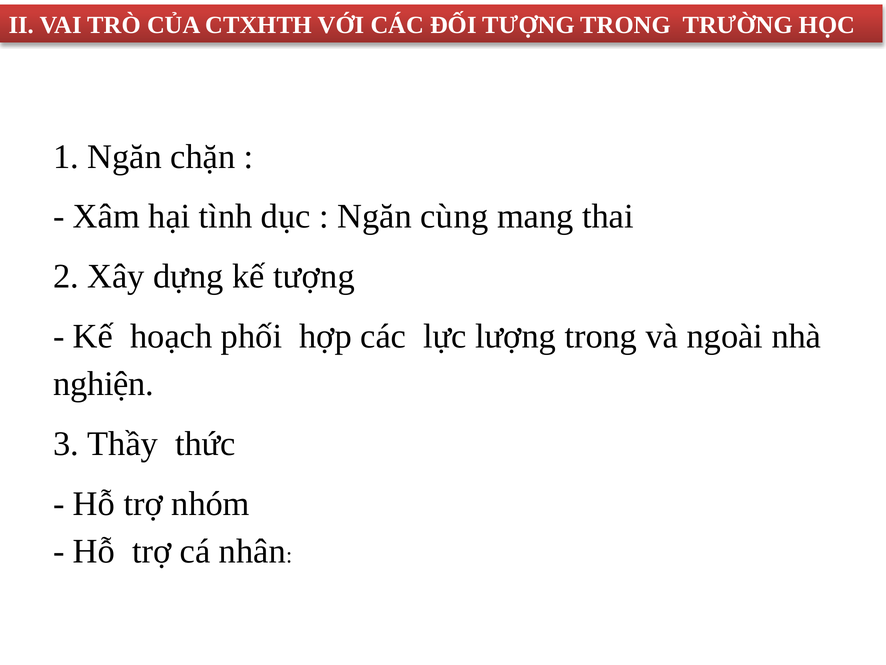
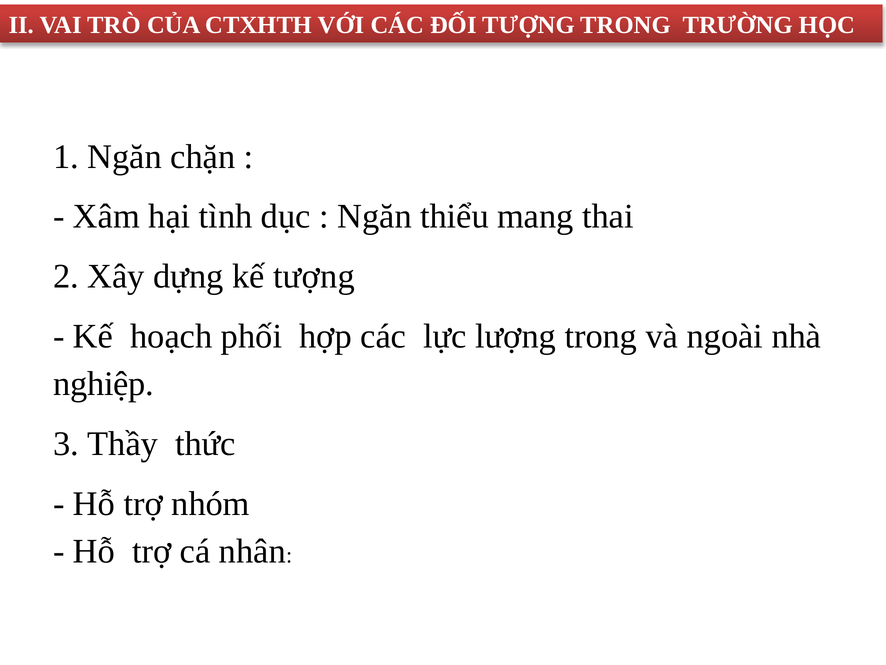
cùng: cùng -> thiểu
nghiện: nghiện -> nghiệp
